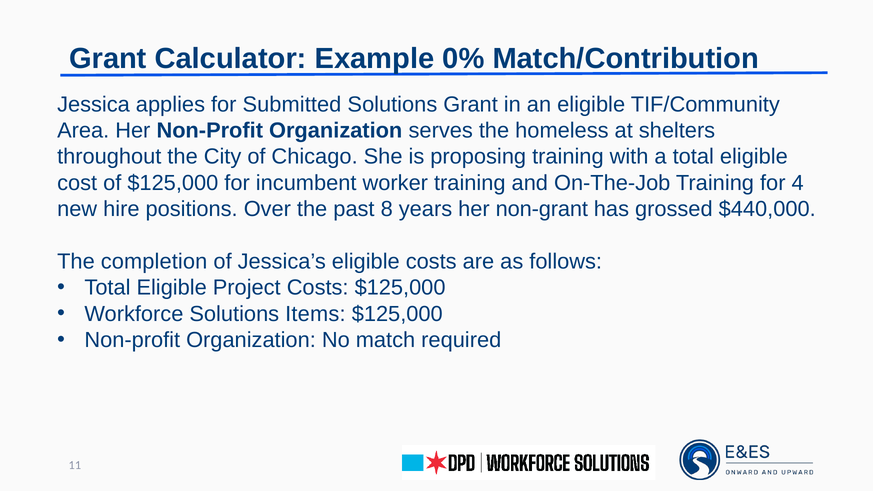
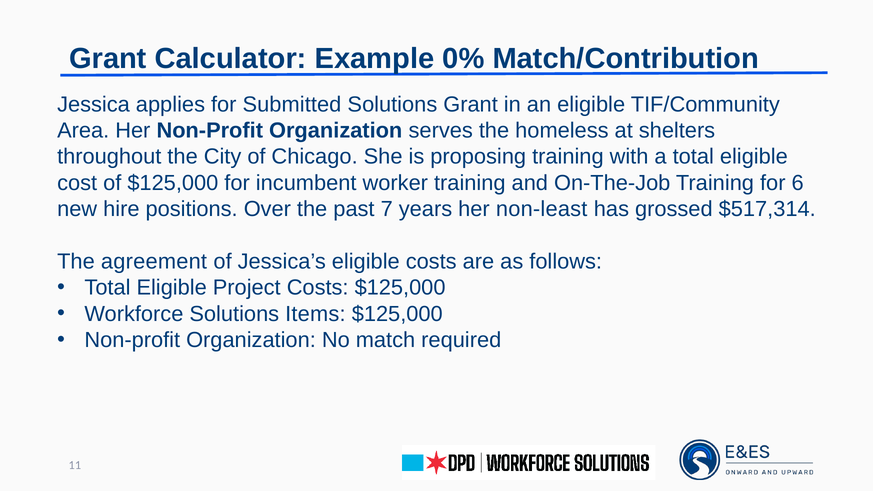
4: 4 -> 6
8: 8 -> 7
non-grant: non-grant -> non-least
$440,000: $440,000 -> $517,314
completion: completion -> agreement
